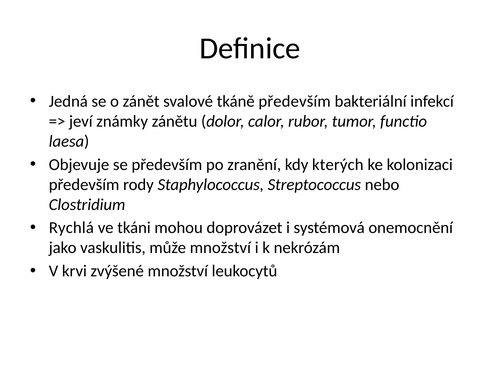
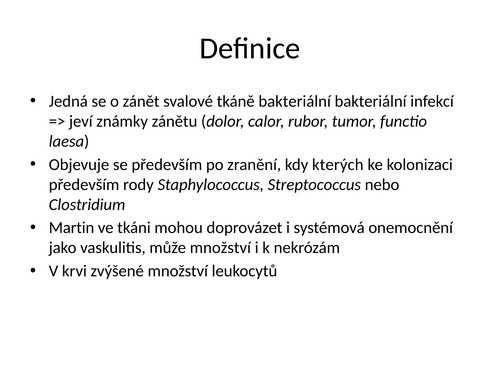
tkáně především: především -> bakteriální
Rychlá: Rychlá -> Martin
